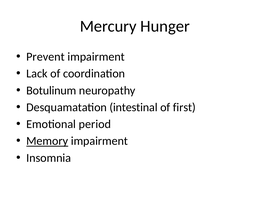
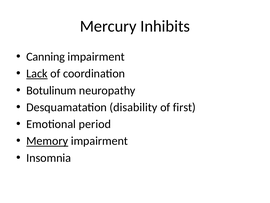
Hunger: Hunger -> Inhibits
Prevent: Prevent -> Canning
Lack underline: none -> present
intestinal: intestinal -> disability
